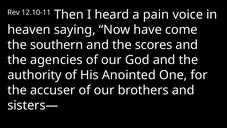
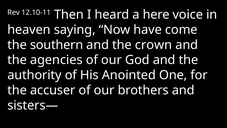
pain: pain -> here
scores: scores -> crown
